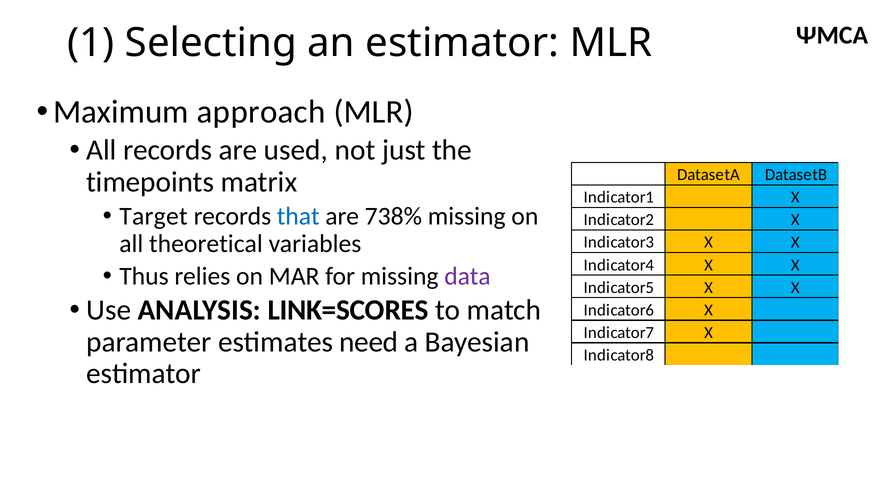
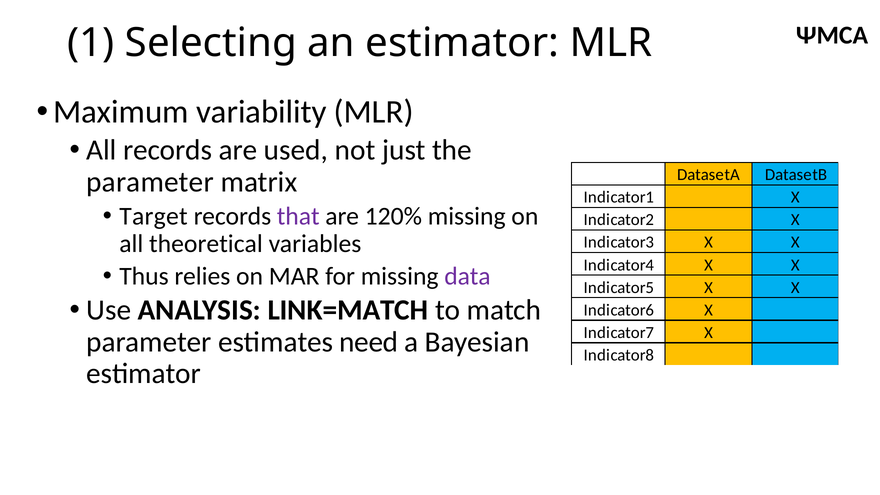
approach: approach -> variability
timepoints at (150, 182): timepoints -> parameter
that colour: blue -> purple
738%: 738% -> 120%
LINK=SCORES: LINK=SCORES -> LINK=MATCH
